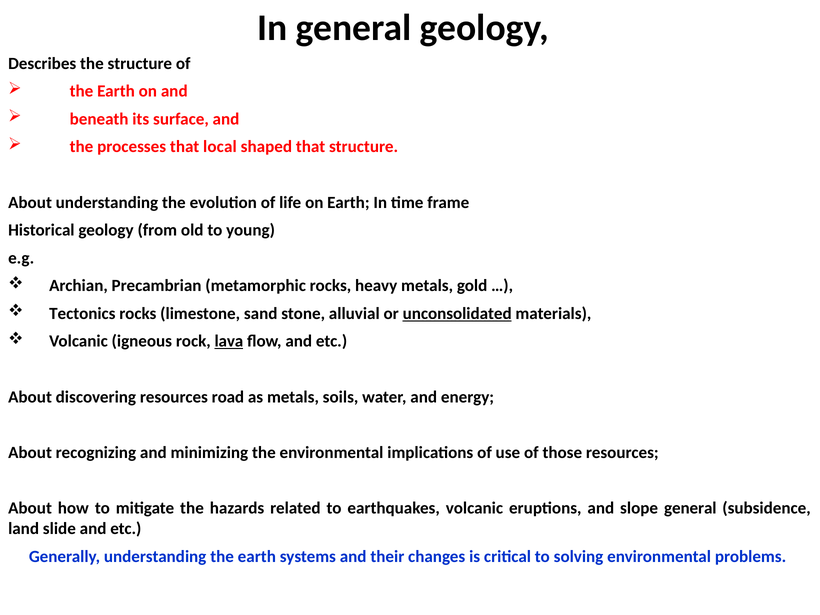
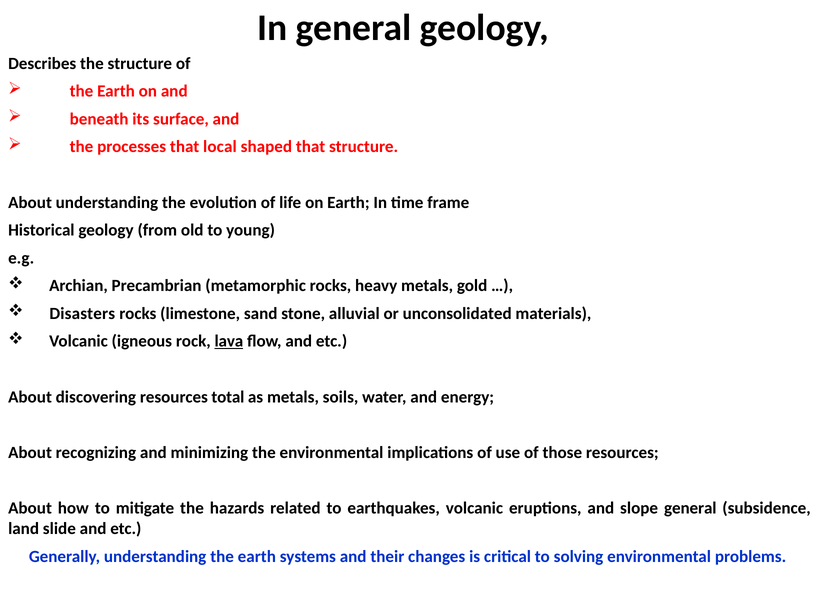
Tectonics: Tectonics -> Disasters
unconsolidated underline: present -> none
road: road -> total
